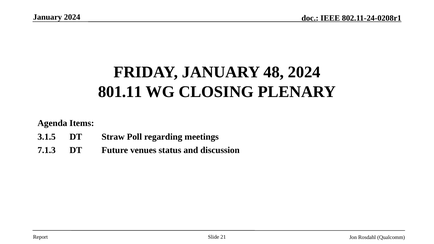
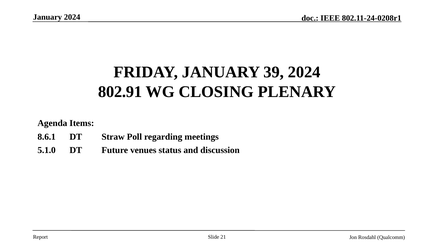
48: 48 -> 39
801.11: 801.11 -> 802.91
3.1.5: 3.1.5 -> 8.6.1
7.1.3: 7.1.3 -> 5.1.0
